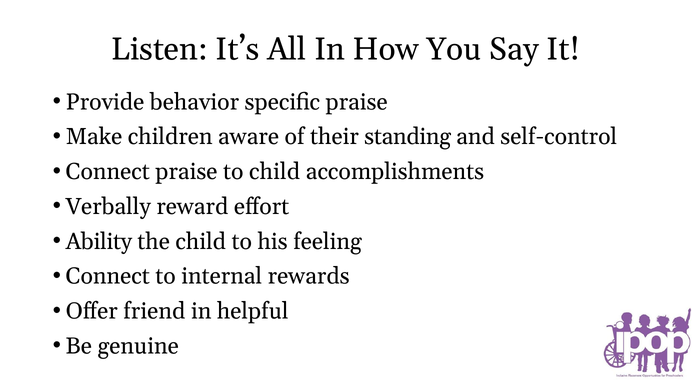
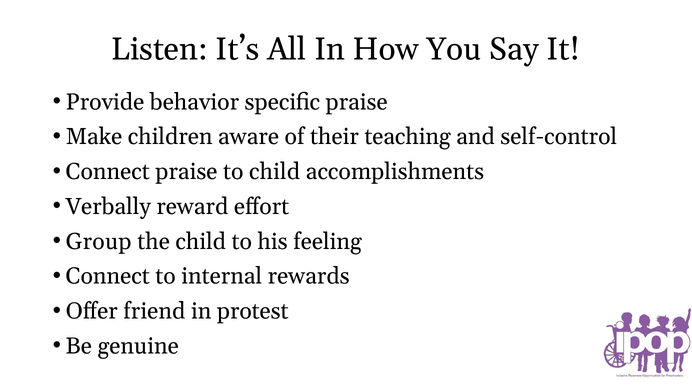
standing: standing -> teaching
Ability: Ability -> Group
helpful: helpful -> protest
